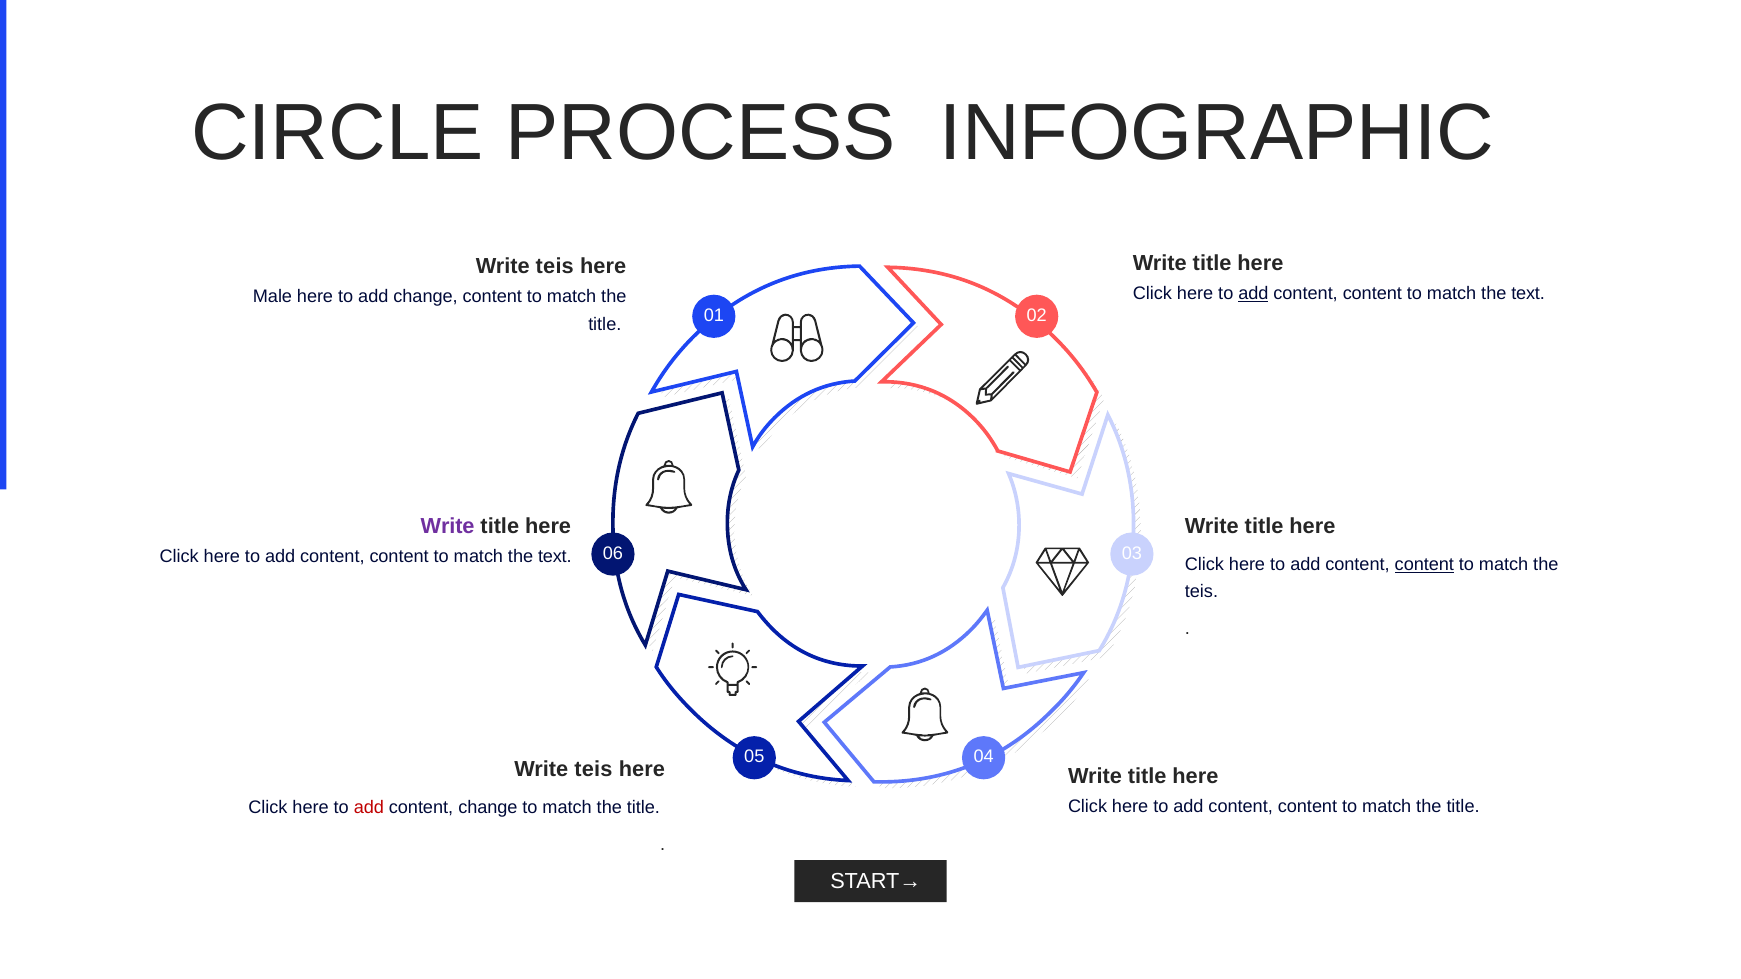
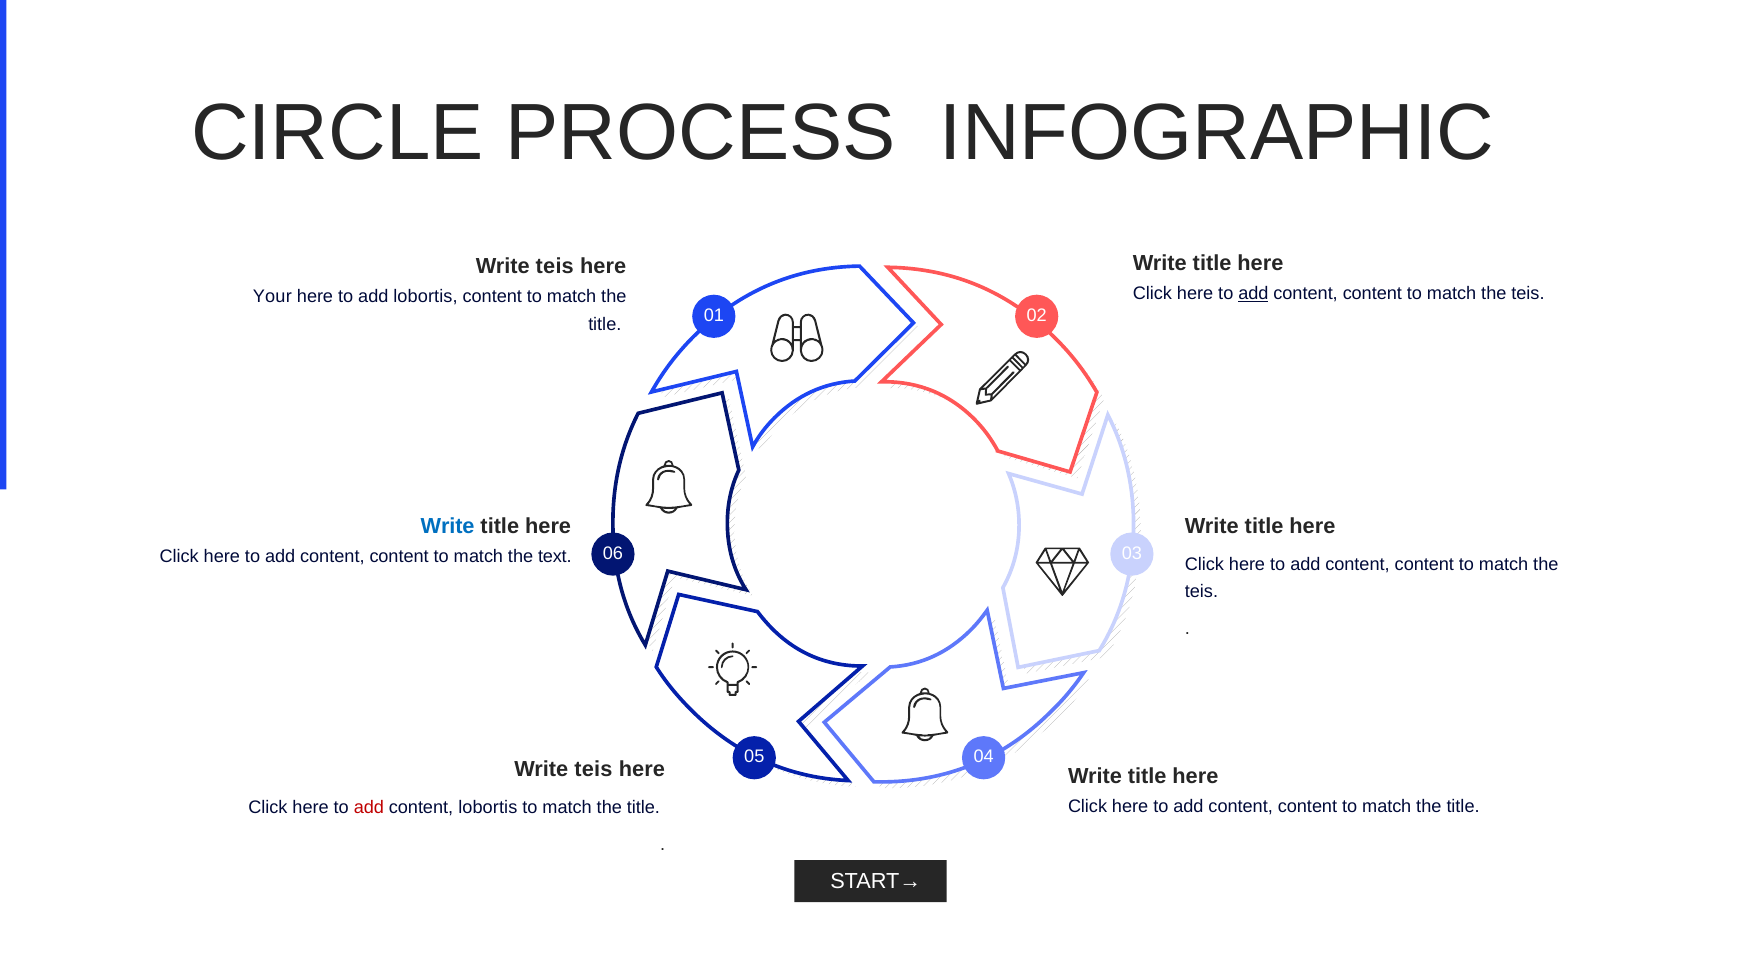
text at (1528, 294): text -> teis
Male: Male -> Your
add change: change -> lobortis
Write at (448, 526) colour: purple -> blue
content at (1424, 565) underline: present -> none
content change: change -> lobortis
